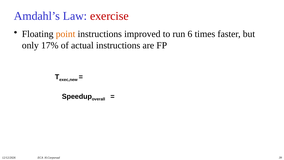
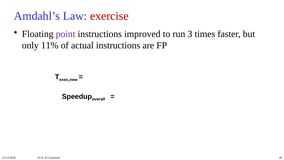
point colour: orange -> purple
6: 6 -> 3
17%: 17% -> 11%
